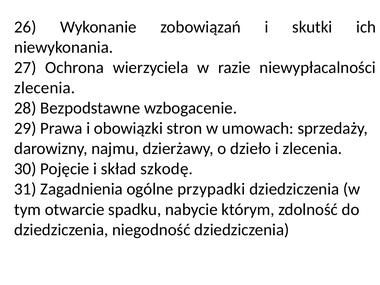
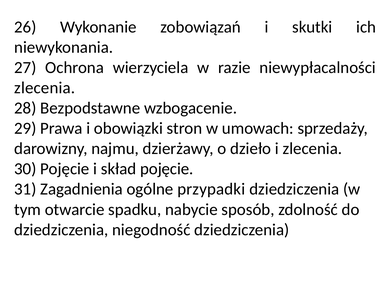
skład szkodę: szkodę -> pojęcie
którym: którym -> sposób
